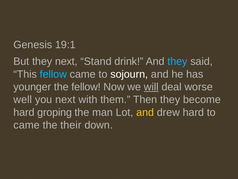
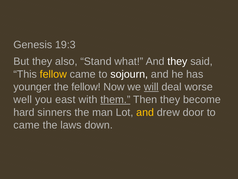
19:1: 19:1 -> 19:3
they next: next -> also
drink: drink -> what
they at (177, 61) colour: light blue -> white
fellow at (53, 74) colour: light blue -> yellow
you next: next -> east
them underline: none -> present
groping: groping -> sinners
drew hard: hard -> door
their: their -> laws
